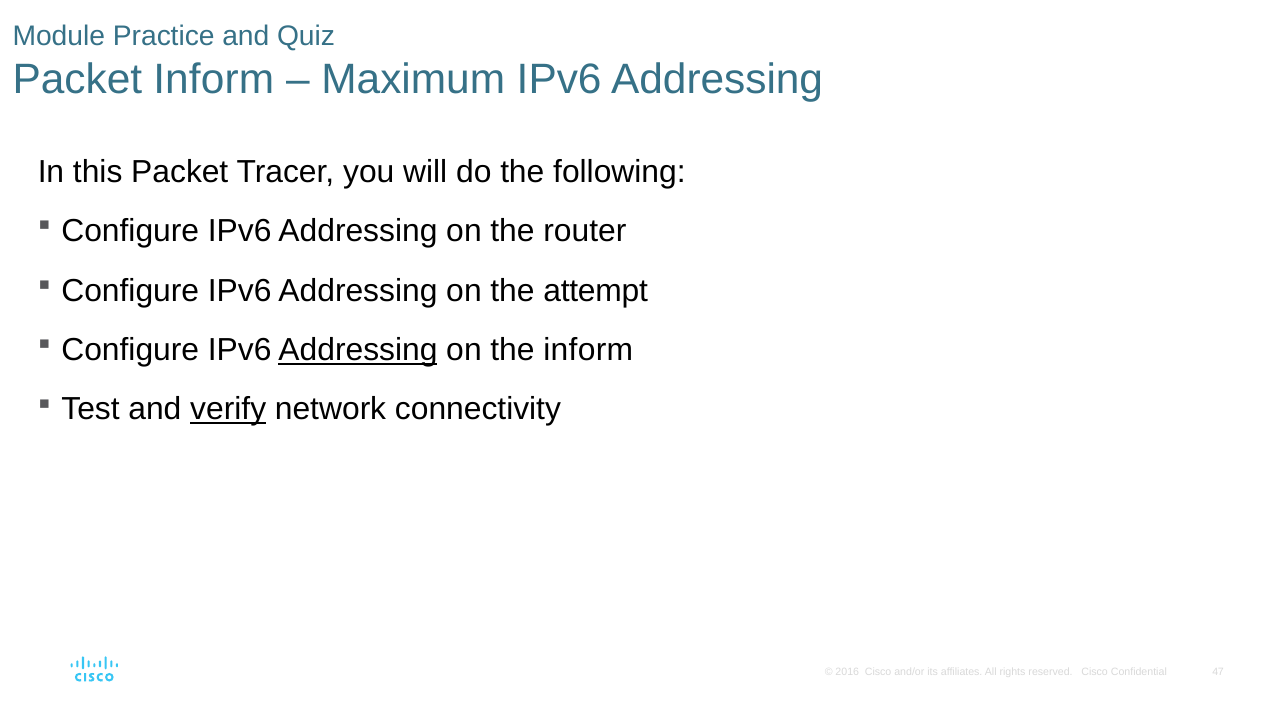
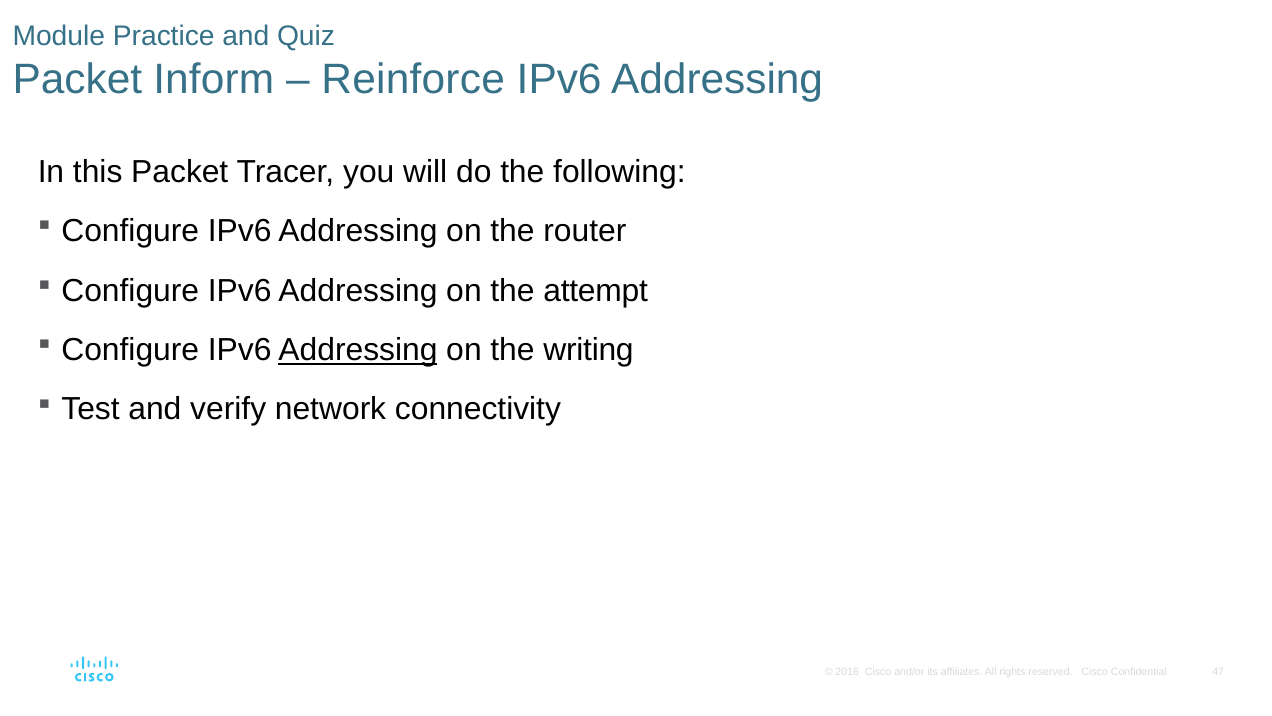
Maximum: Maximum -> Reinforce
the inform: inform -> writing
verify underline: present -> none
